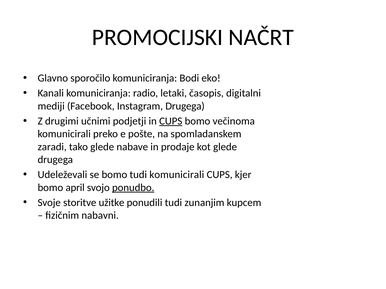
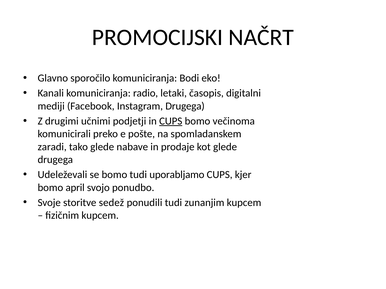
tudi komunicirali: komunicirali -> uporabljamo
ponudbo underline: present -> none
užitke: užitke -> sedež
fizičnim nabavni: nabavni -> kupcem
